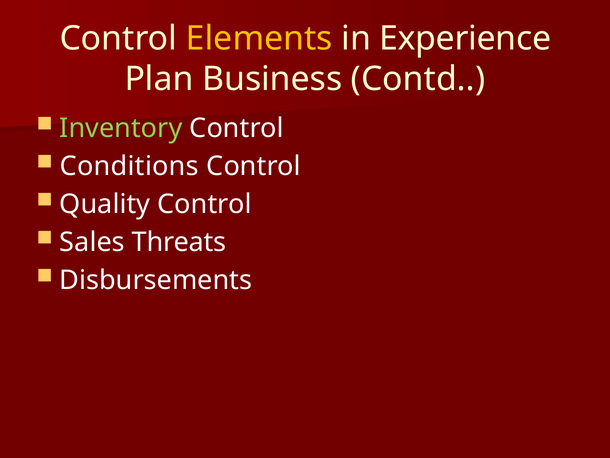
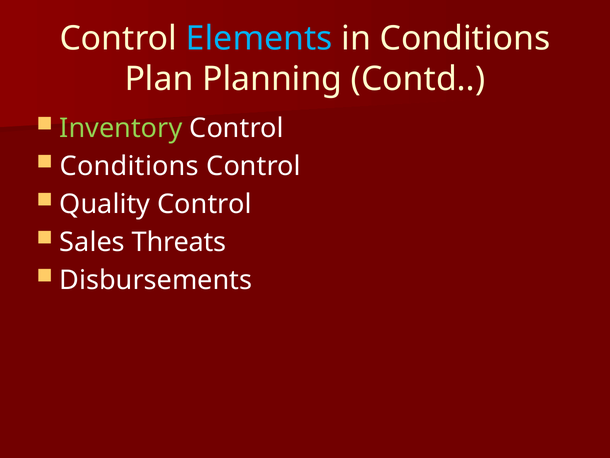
Elements colour: yellow -> light blue
in Experience: Experience -> Conditions
Business: Business -> Planning
